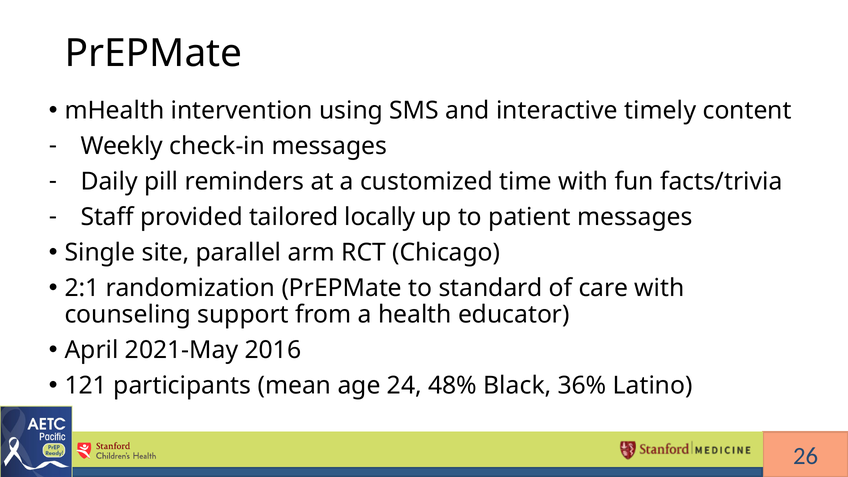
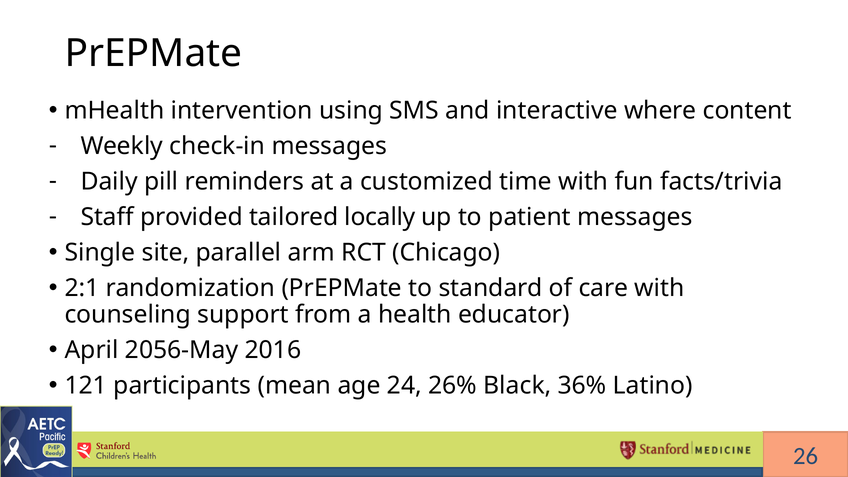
timely: timely -> where
2021-May: 2021-May -> 2056-May
48%: 48% -> 26%
